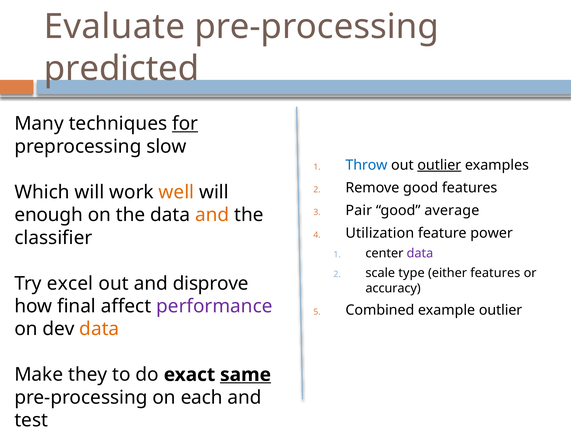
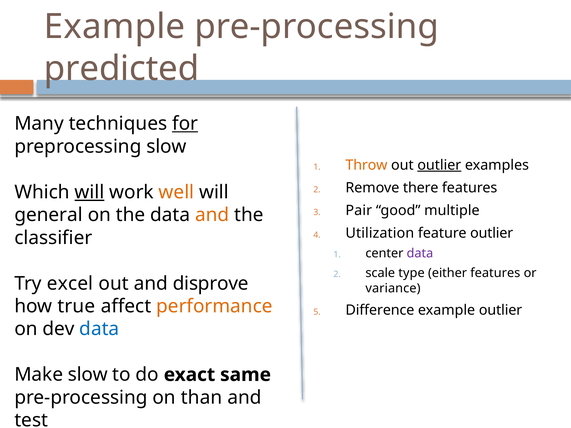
Evaluate at (115, 27): Evaluate -> Example
Throw colour: blue -> orange
will at (89, 192) underline: none -> present
Remove good: good -> there
enough: enough -> general
average: average -> multiple
feature power: power -> outlier
accuracy: accuracy -> variance
final: final -> true
performance colour: purple -> orange
Combined: Combined -> Difference
data at (99, 329) colour: orange -> blue
Make they: they -> slow
same underline: present -> none
each: each -> than
